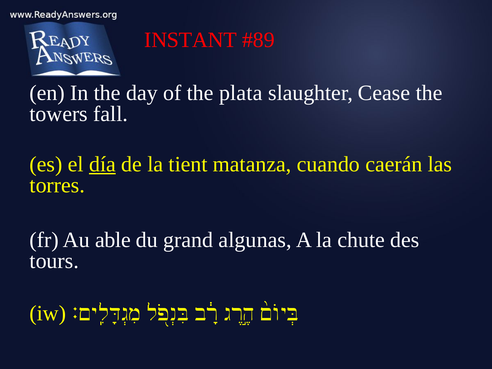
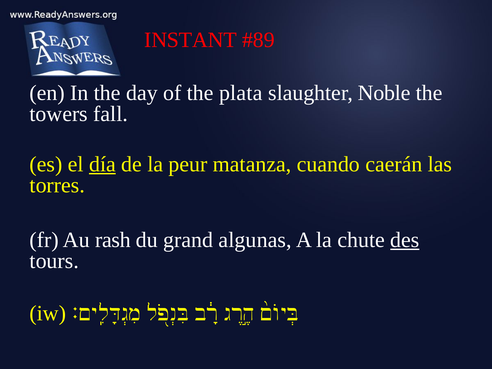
Cease: Cease -> Noble
tient: tient -> peur
able: able -> rash
des underline: none -> present
